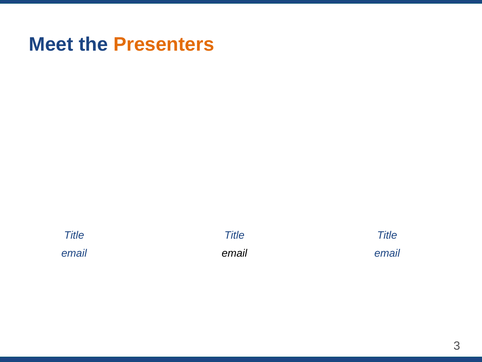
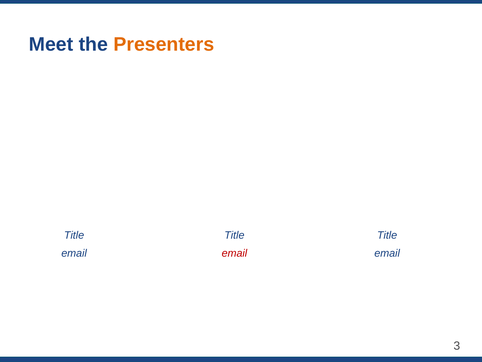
email at (234, 253) colour: black -> red
